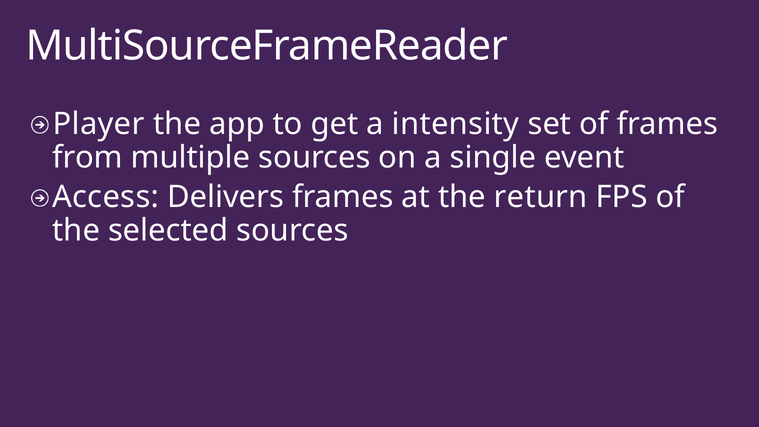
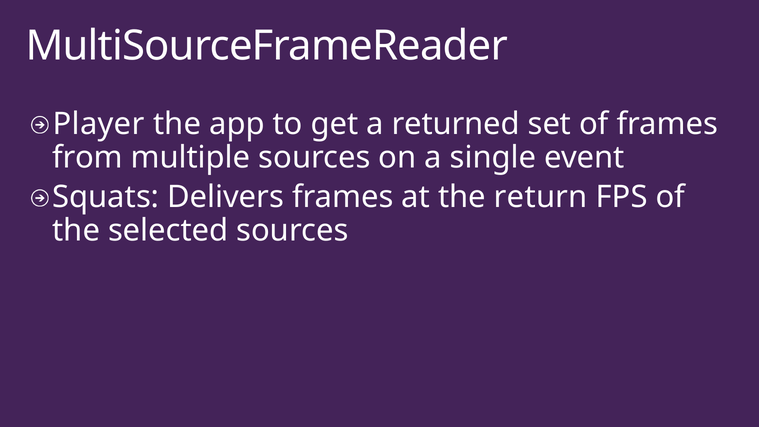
intensity: intensity -> returned
Access: Access -> Squats
